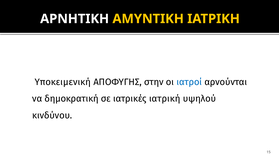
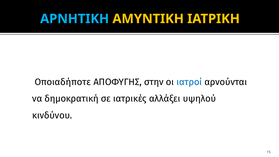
ΑΡΝΗΤΙΚΗ colour: white -> light blue
Υποκειμενική: Υποκειμενική -> Οποιαδήποτε
ιατρική: ιατρική -> αλλάξει
